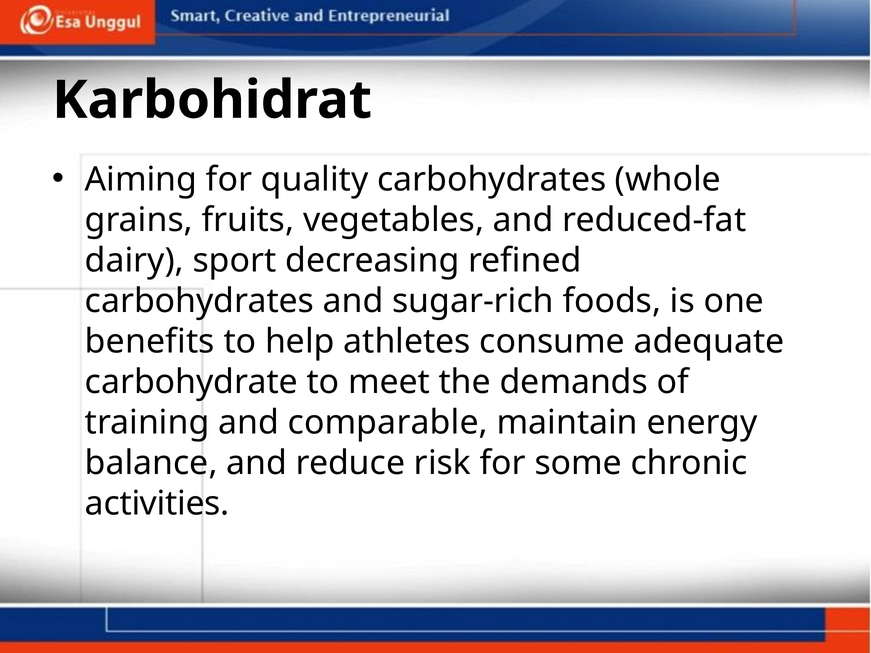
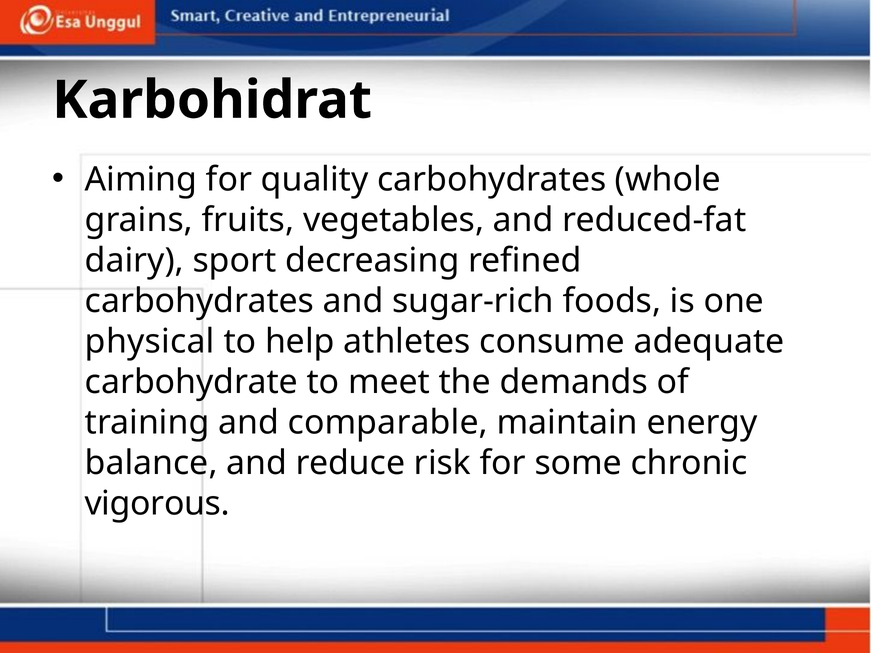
benefits: benefits -> physical
activities: activities -> vigorous
